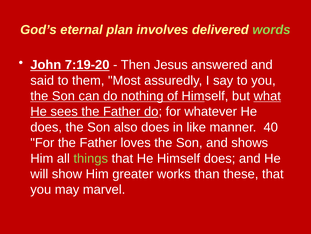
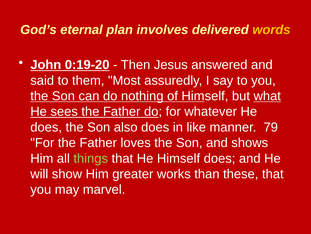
words colour: light green -> yellow
7:19-20: 7:19-20 -> 0:19-20
40: 40 -> 79
